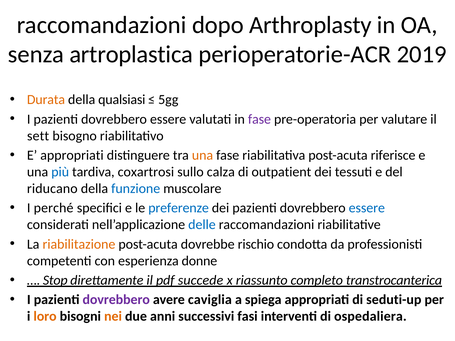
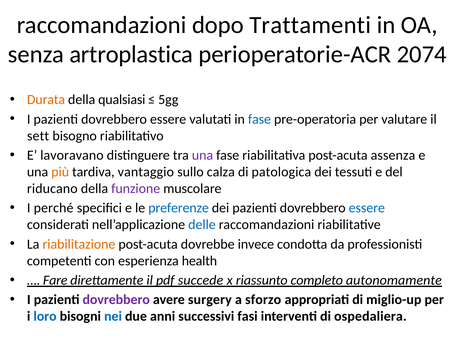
Arthroplasty: Arthroplasty -> Trattamenti
2019: 2019 -> 2074
fase at (259, 119) colour: purple -> blue
E appropriati: appropriati -> lavoravano
una at (203, 155) colour: orange -> purple
riferisce: riferisce -> assenza
più colour: blue -> orange
coxartrosi: coxartrosi -> vantaggio
outpatient: outpatient -> patologica
funzione colour: blue -> purple
rischio: rischio -> invece
donne: donne -> health
Stop: Stop -> Fare
transtrocanterica: transtrocanterica -> autonomamente
caviglia: caviglia -> surgery
spiega: spiega -> sforzo
seduti-up: seduti-up -> miglio-up
loro colour: orange -> blue
nei colour: orange -> blue
